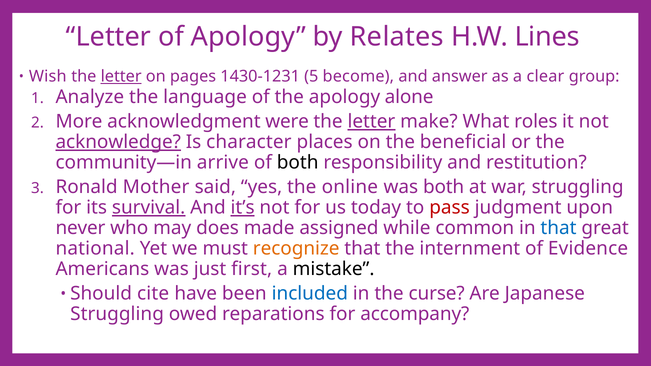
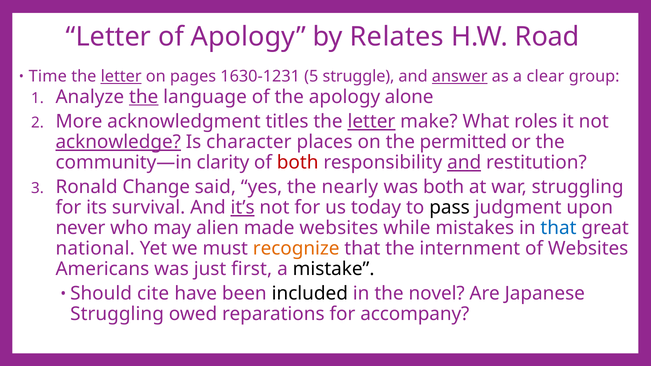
Lines: Lines -> Road
Wish: Wish -> Time
1430-1231: 1430-1231 -> 1630-1231
become: become -> struggle
answer underline: none -> present
the at (144, 97) underline: none -> present
were: were -> titles
beneficial: beneficial -> permitted
arrive: arrive -> clarity
both at (298, 163) colour: black -> red
and at (464, 163) underline: none -> present
Mother: Mother -> Change
online: online -> nearly
survival underline: present -> none
pass colour: red -> black
does: does -> alien
made assigned: assigned -> websites
common: common -> mistakes
of Evidence: Evidence -> Websites
included colour: blue -> black
curse: curse -> novel
